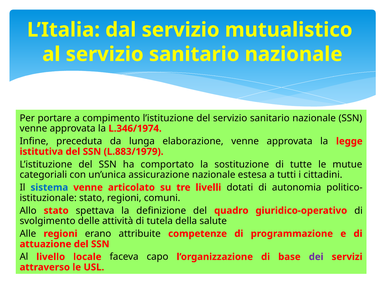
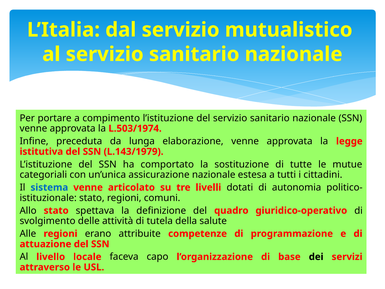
L.346/1974: L.346/1974 -> L.503/1974
L.883/1979: L.883/1979 -> L.143/1979
dei colour: purple -> black
